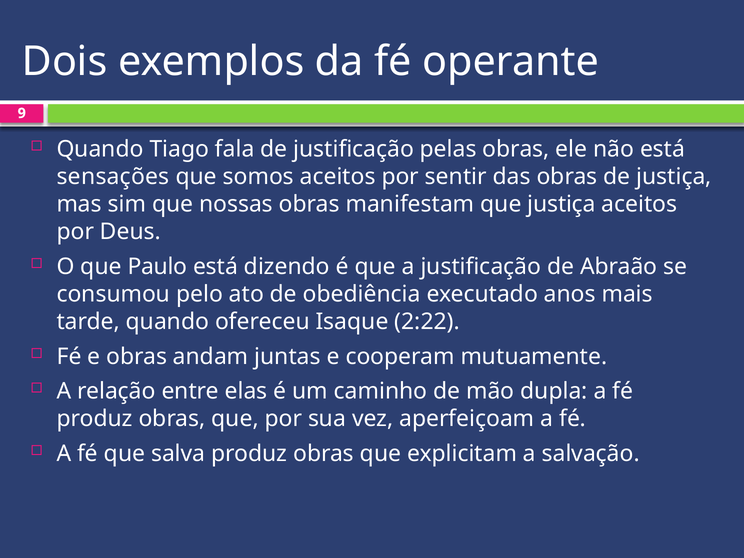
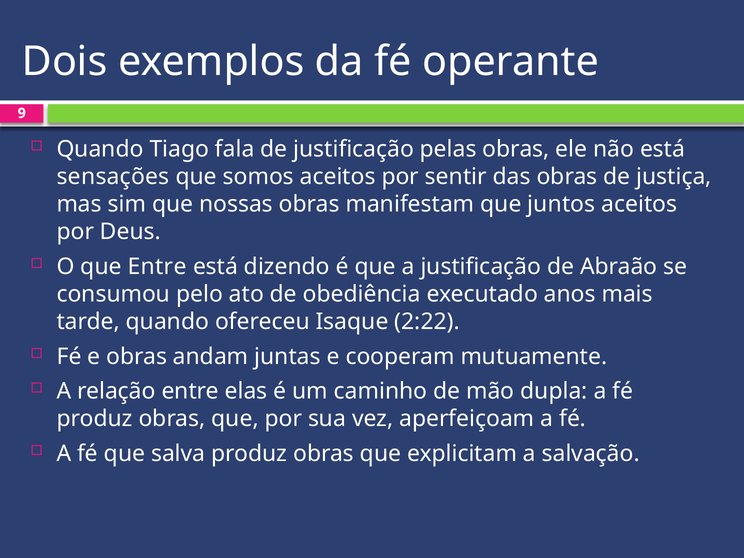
que justiça: justiça -> juntos
que Paulo: Paulo -> Entre
